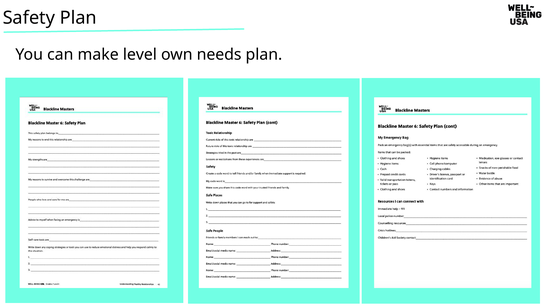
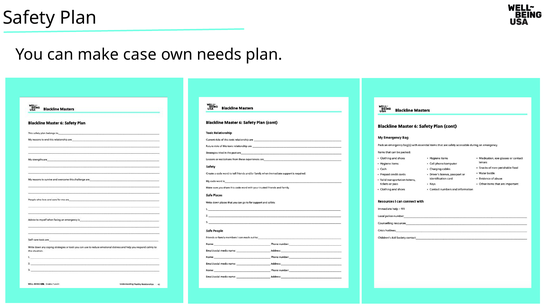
level: level -> case
